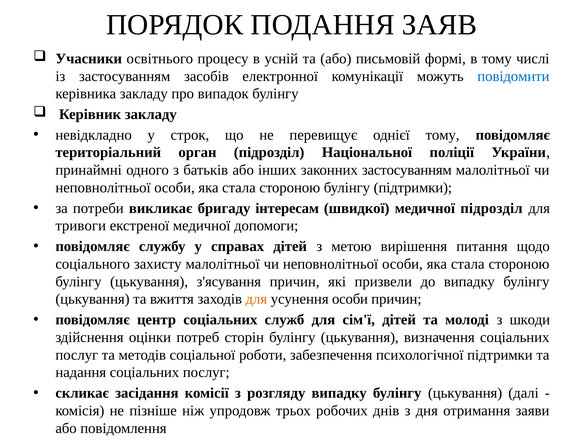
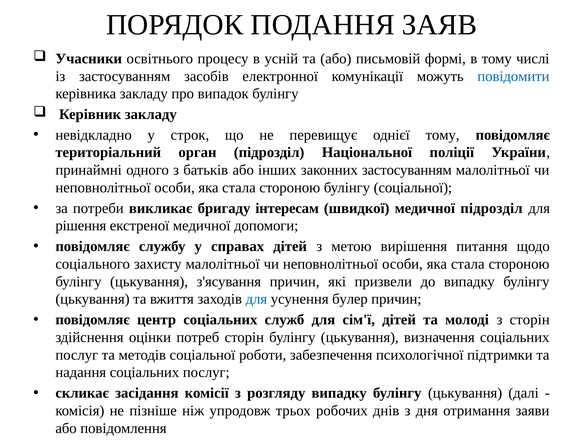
булінгу підтримки: підтримки -> соціальної
тривоги: тривоги -> рішення
для at (256, 299) colour: orange -> blue
усунення особи: особи -> булер
з шкоди: шкоди -> сторін
